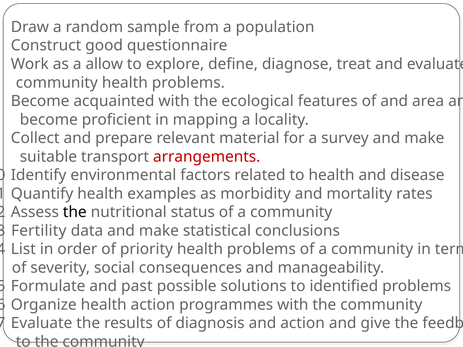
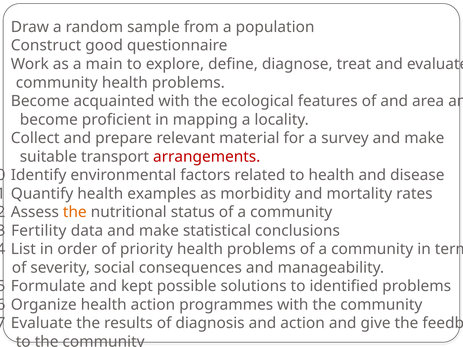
allow: allow -> main
the at (75, 212) colour: black -> orange
past: past -> kept
